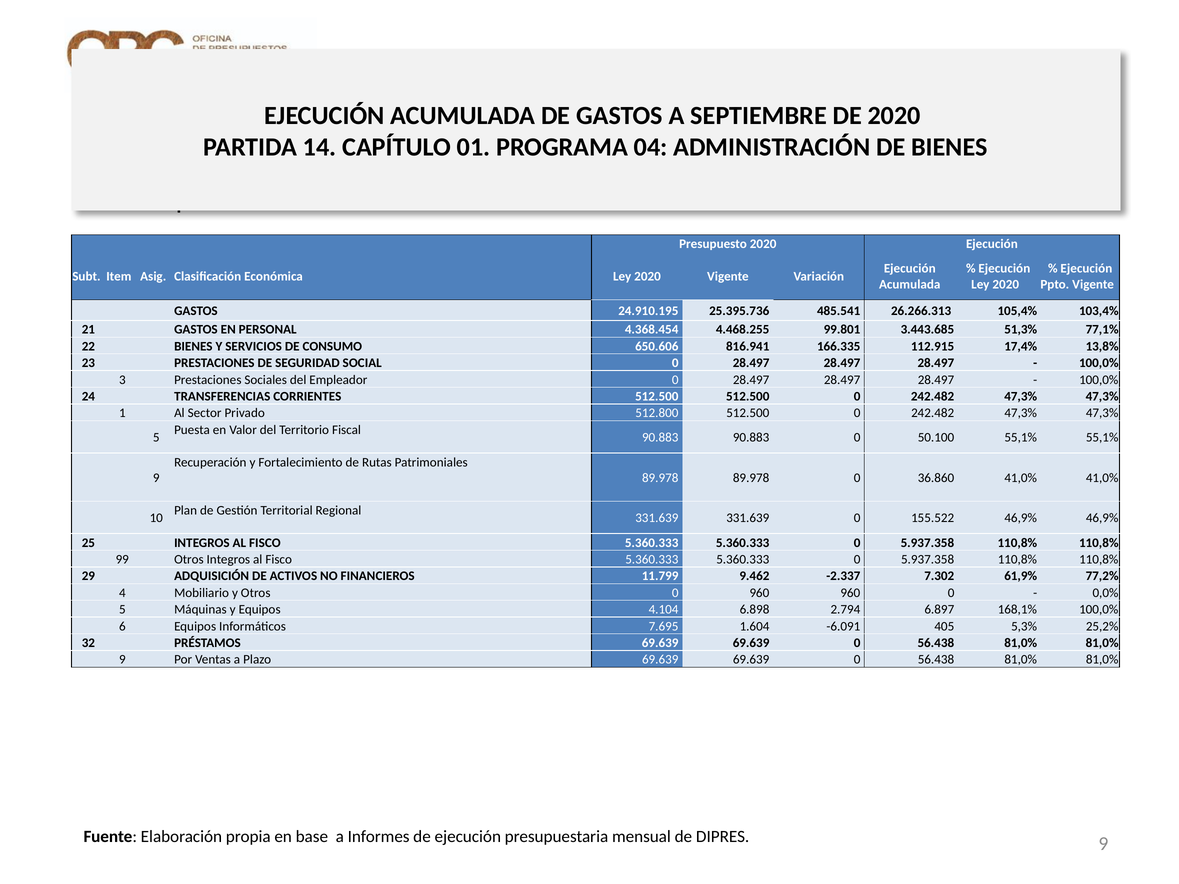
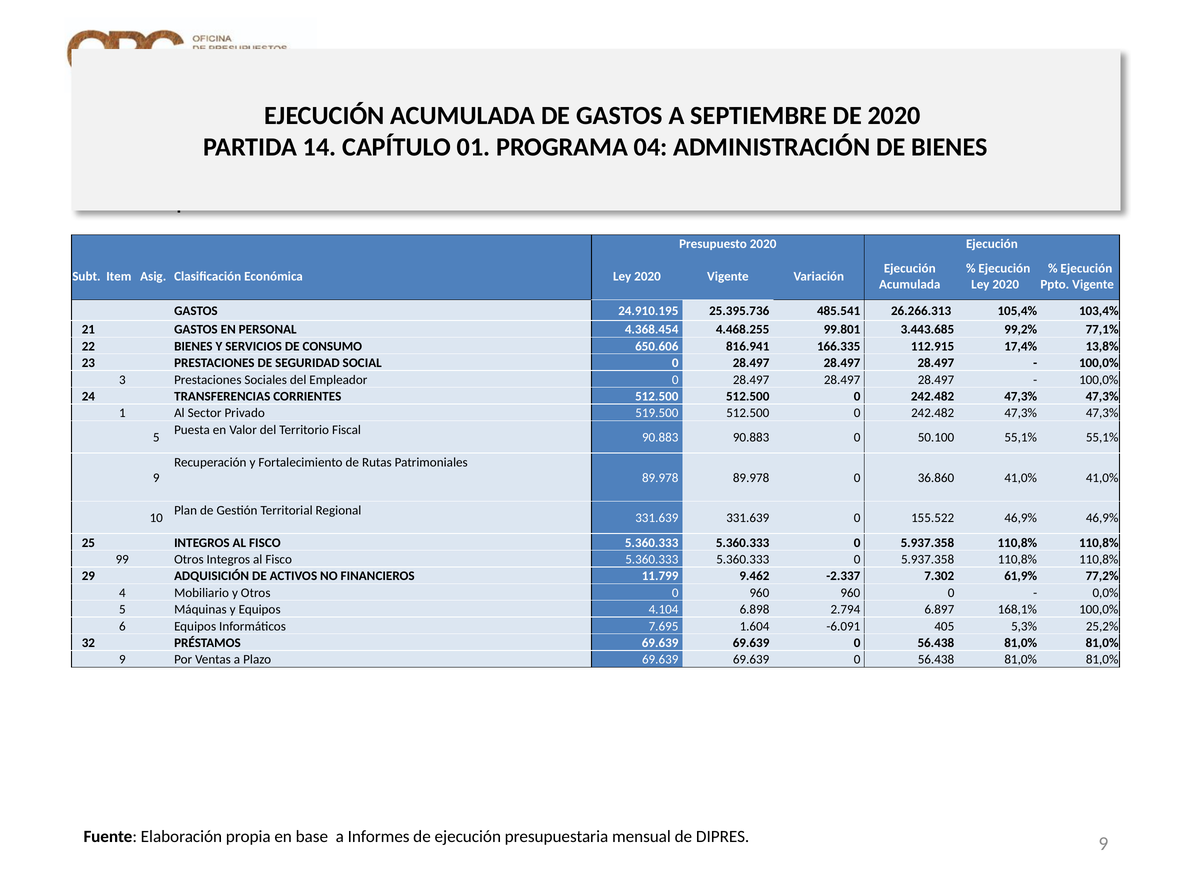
51,3%: 51,3% -> 99,2%
512.800: 512.800 -> 519.500
